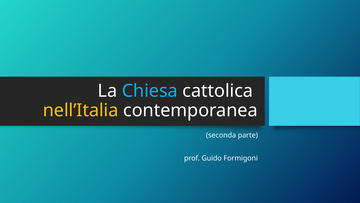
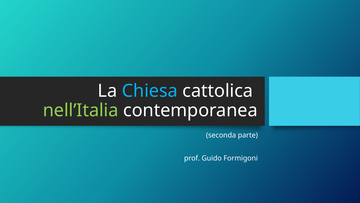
nell’Italia colour: yellow -> light green
